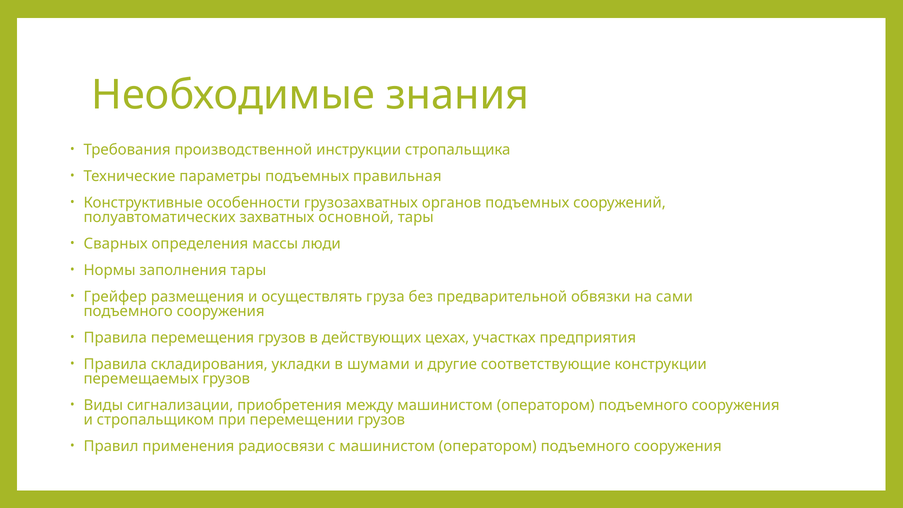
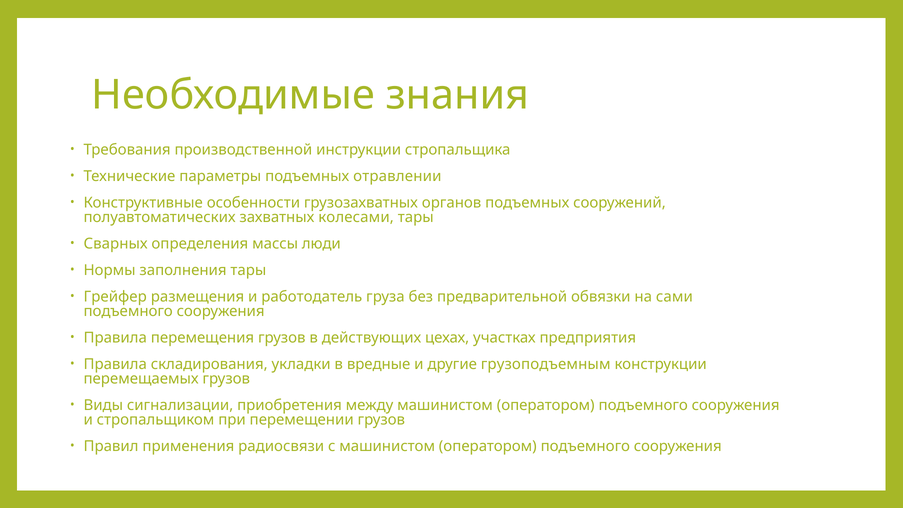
правильная: правильная -> отравлении
основной: основной -> колесами
осуществлять: осуществлять -> работодатель
шумами: шумами -> вредные
соответствующие: соответствующие -> грузоподъемным
